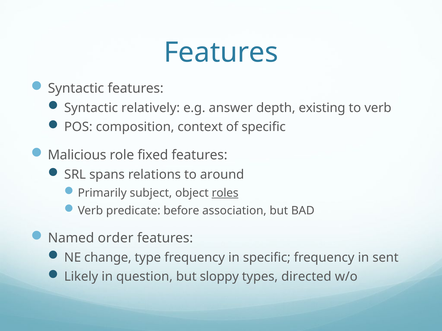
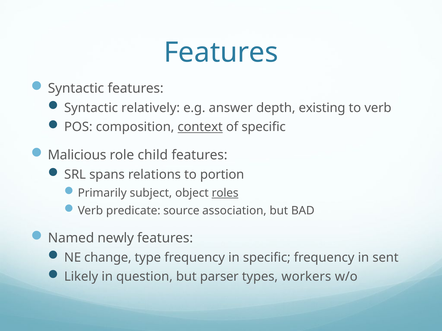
context underline: none -> present
fixed: fixed -> child
around: around -> portion
before: before -> source
order: order -> newly
sloppy: sloppy -> parser
directed: directed -> workers
